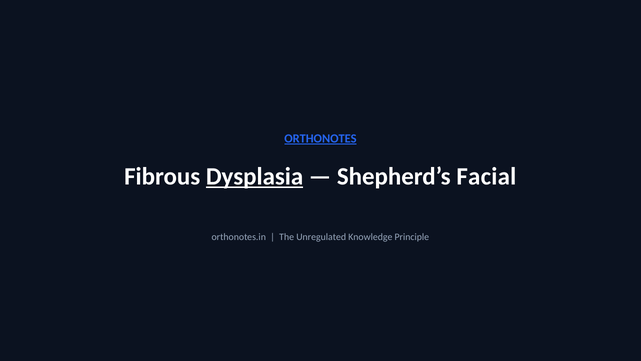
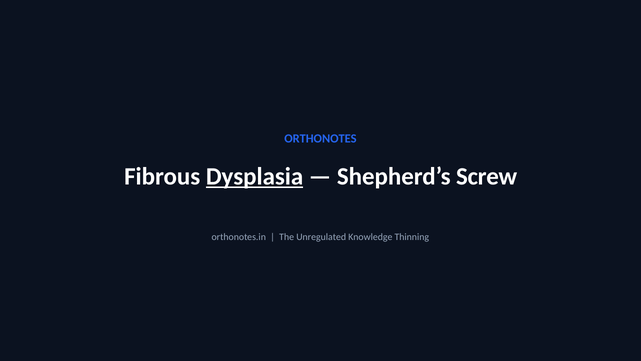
ORTHONOTES underline: present -> none
Facial: Facial -> Screw
Principle: Principle -> Thinning
